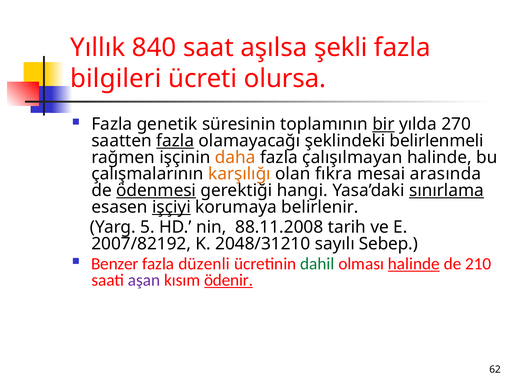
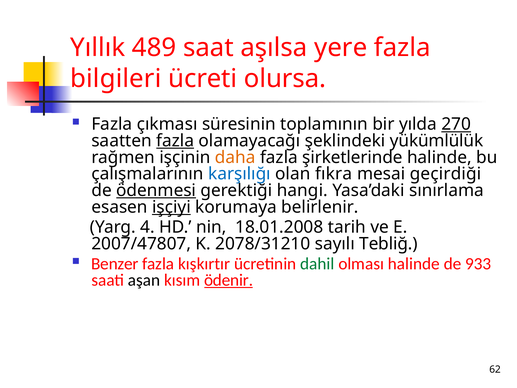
840: 840 -> 489
şekli: şekli -> yere
genetik: genetik -> çıkması
bir underline: present -> none
270 underline: none -> present
belirlenmeli: belirlenmeli -> yükümlülük
çalışılmayan: çalışılmayan -> şirketlerinde
karşılığı colour: orange -> blue
arasında: arasında -> geçirdiği
sınırlama underline: present -> none
5: 5 -> 4
88.11.2008: 88.11.2008 -> 18.01.2008
2007/82192: 2007/82192 -> 2007/47807
2048/31210: 2048/31210 -> 2078/31210
Sebep: Sebep -> Tebliğ
düzenli: düzenli -> kışkırtır
halinde at (414, 263) underline: present -> none
210: 210 -> 933
aşan colour: purple -> black
